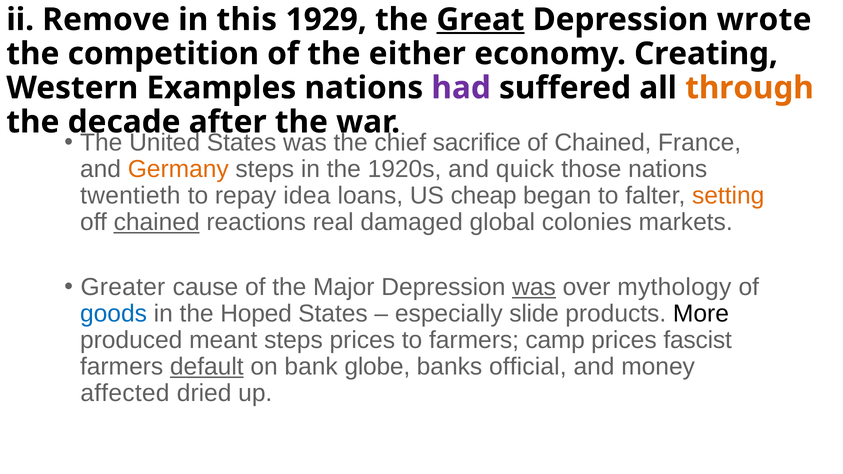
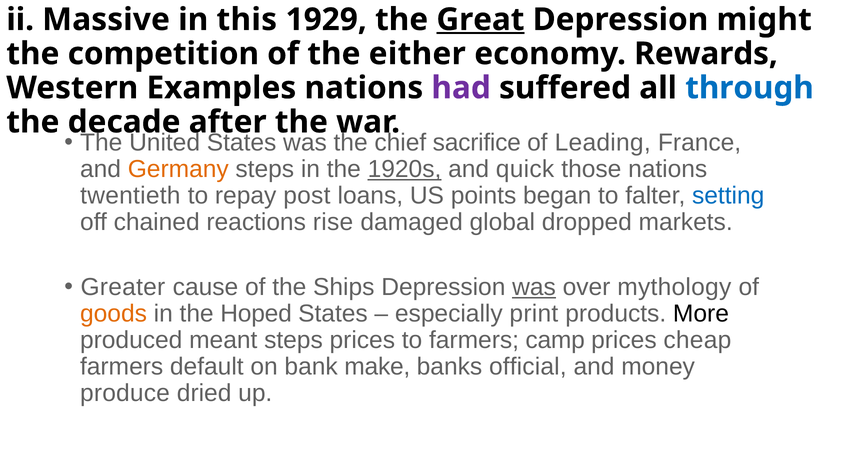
Remove: Remove -> Massive
wrote: wrote -> might
Creating: Creating -> Rewards
through colour: orange -> blue
of Chained: Chained -> Leading
1920s underline: none -> present
idea: idea -> post
cheap: cheap -> points
setting colour: orange -> blue
chained at (157, 222) underline: present -> none
real: real -> rise
colonies: colonies -> dropped
Major: Major -> Ships
goods colour: blue -> orange
slide: slide -> print
fascist: fascist -> cheap
default underline: present -> none
globe: globe -> make
affected: affected -> produce
